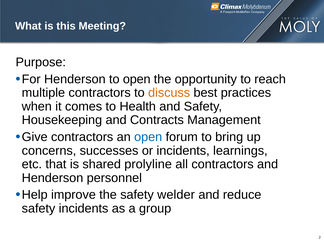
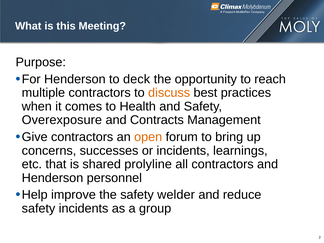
to open: open -> deck
Housekeeping: Housekeeping -> Overexposure
open at (148, 137) colour: blue -> orange
